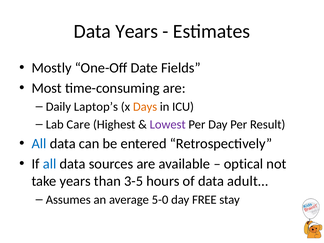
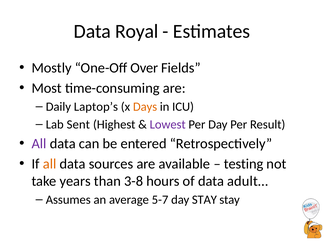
Data Years: Years -> Royal
Date: Date -> Over
Care: Care -> Sent
All at (39, 144) colour: blue -> purple
all at (50, 164) colour: blue -> orange
optical: optical -> testing
3-5: 3-5 -> 3-8
5-0: 5-0 -> 5-7
day FREE: FREE -> STAY
